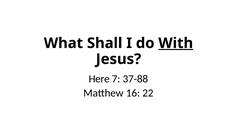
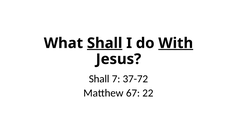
Shall at (105, 43) underline: none -> present
Here at (99, 79): Here -> Shall
37-88: 37-88 -> 37-72
16: 16 -> 67
